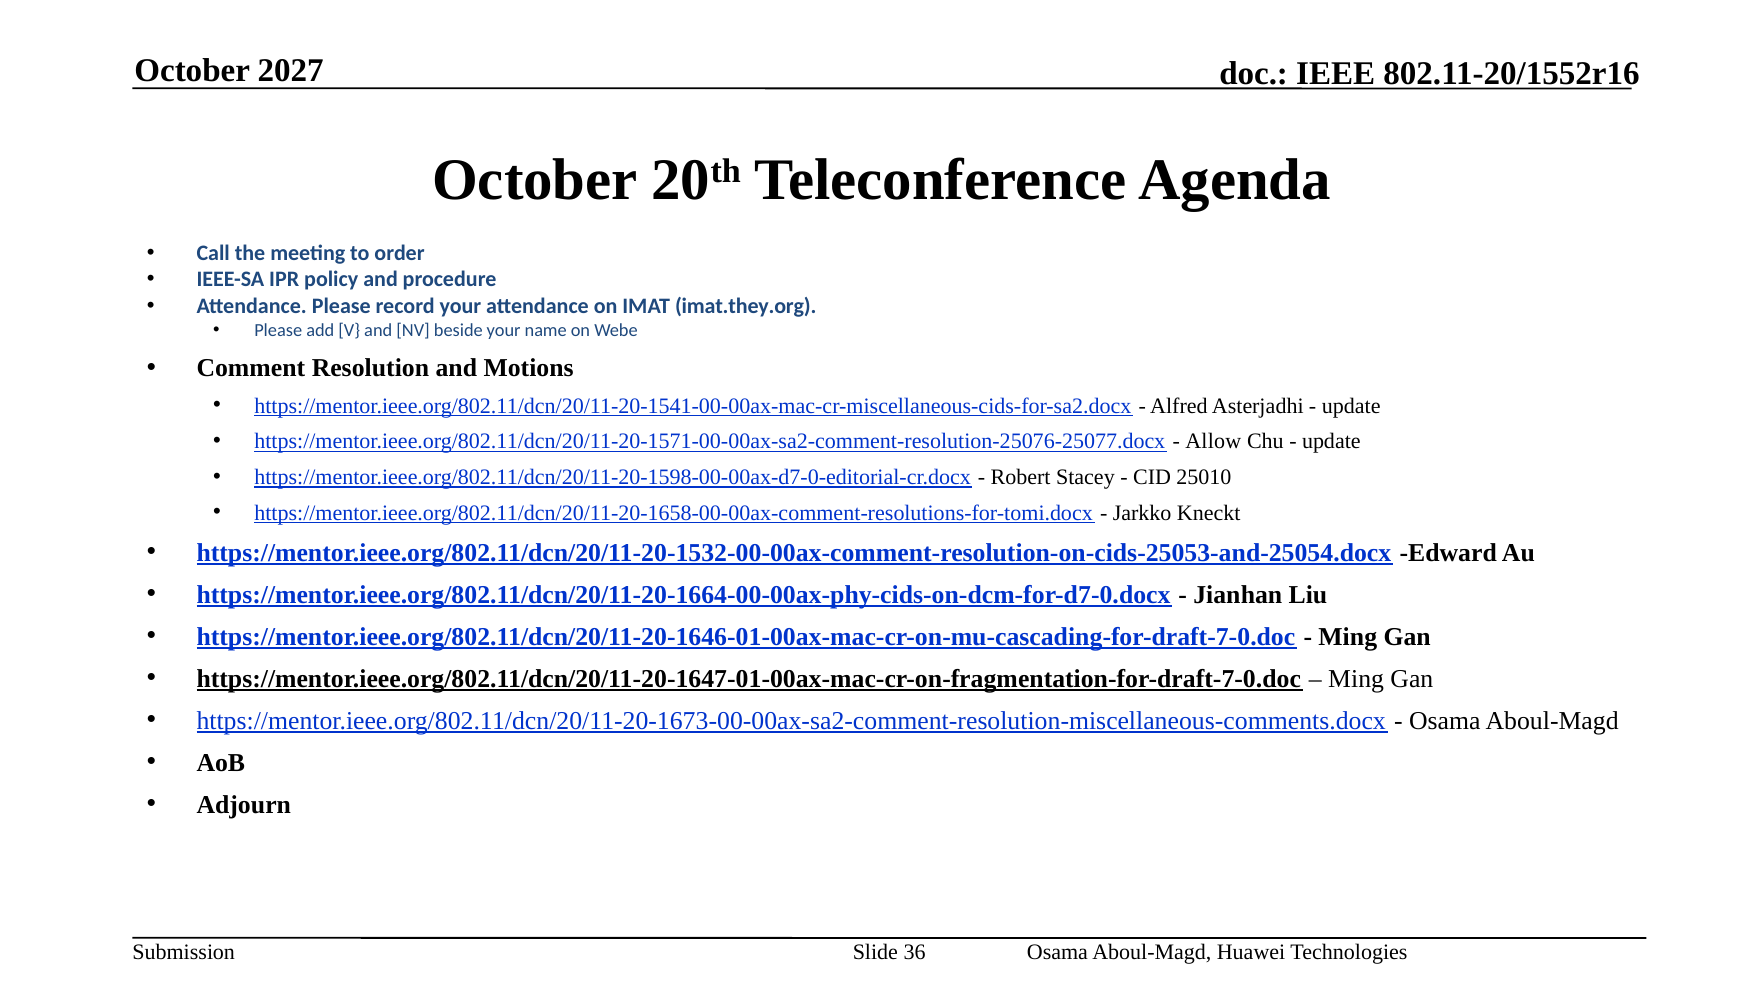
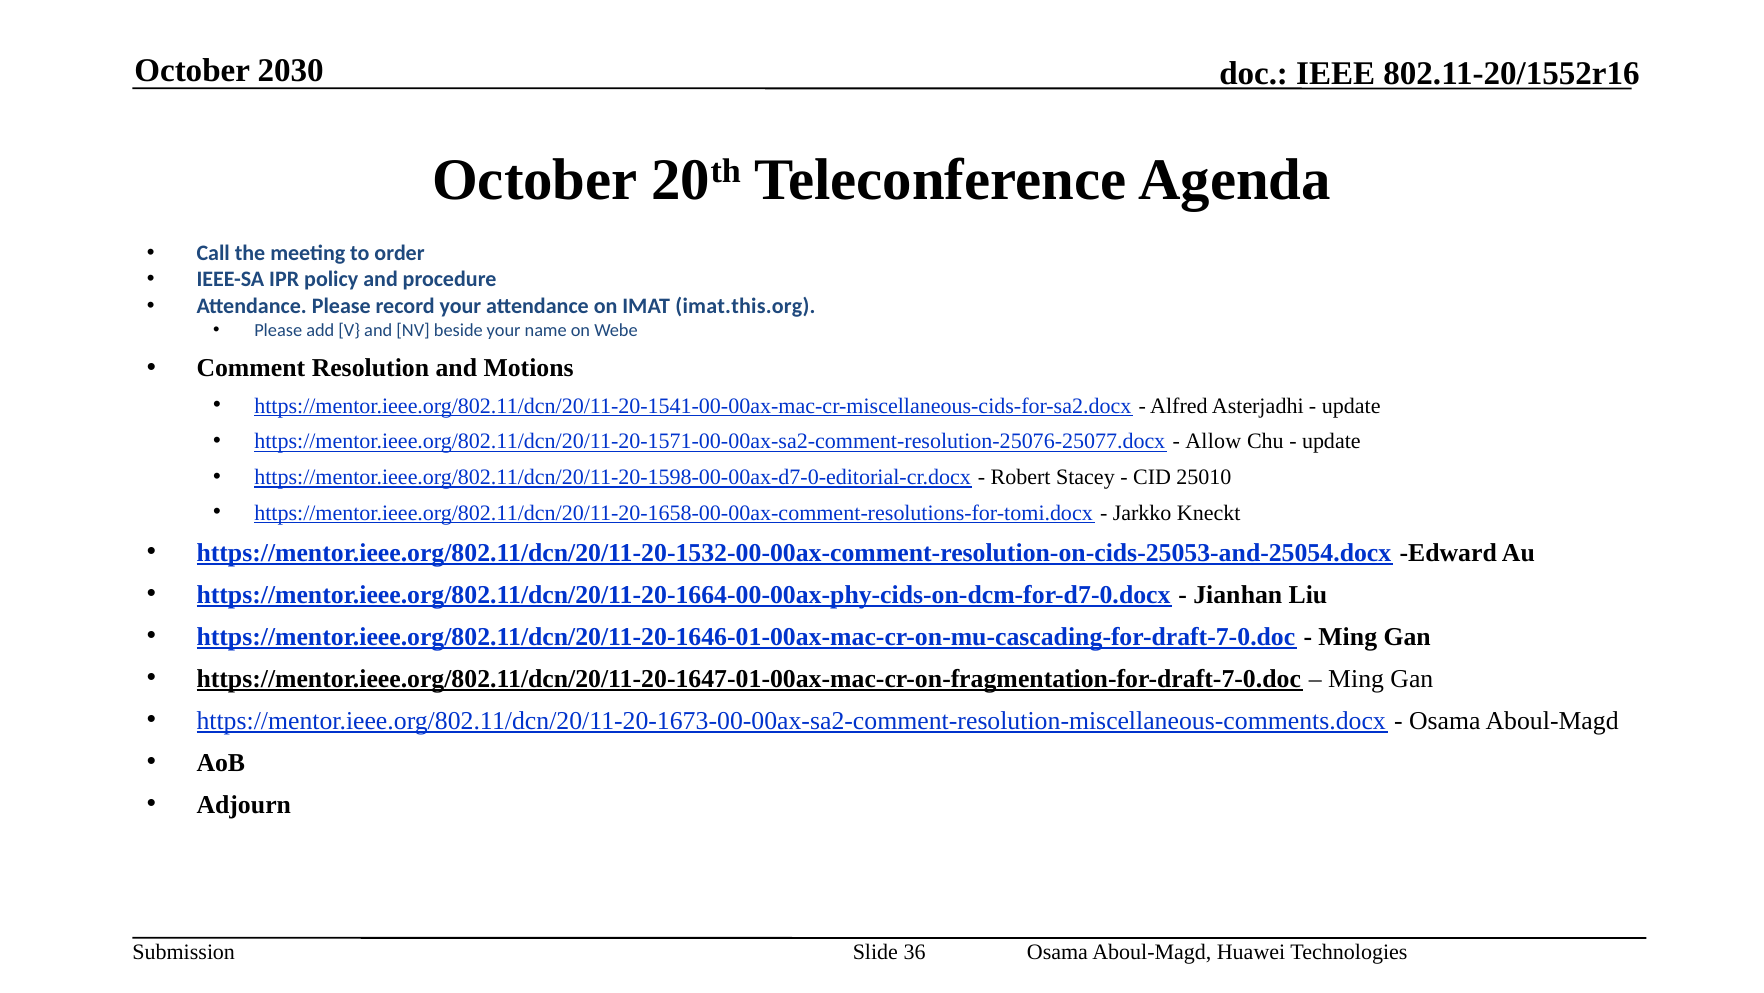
2027: 2027 -> 2030
imat.they.org: imat.they.org -> imat.this.org
